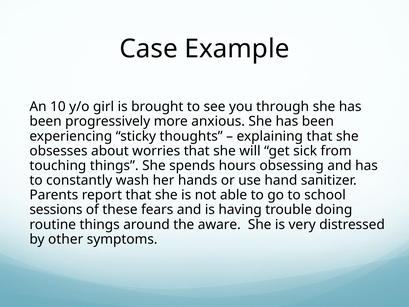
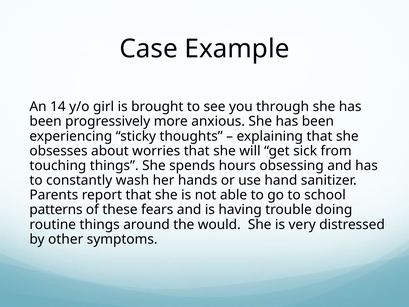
10: 10 -> 14
sessions: sessions -> patterns
aware: aware -> would
